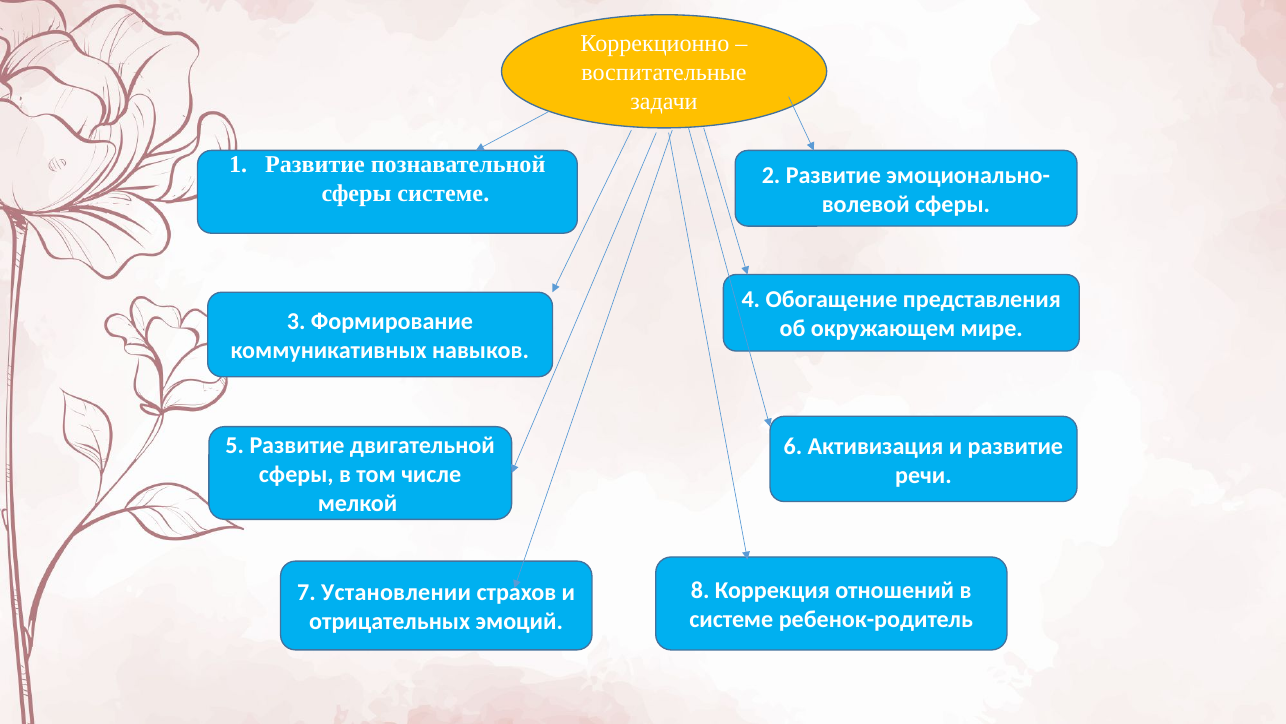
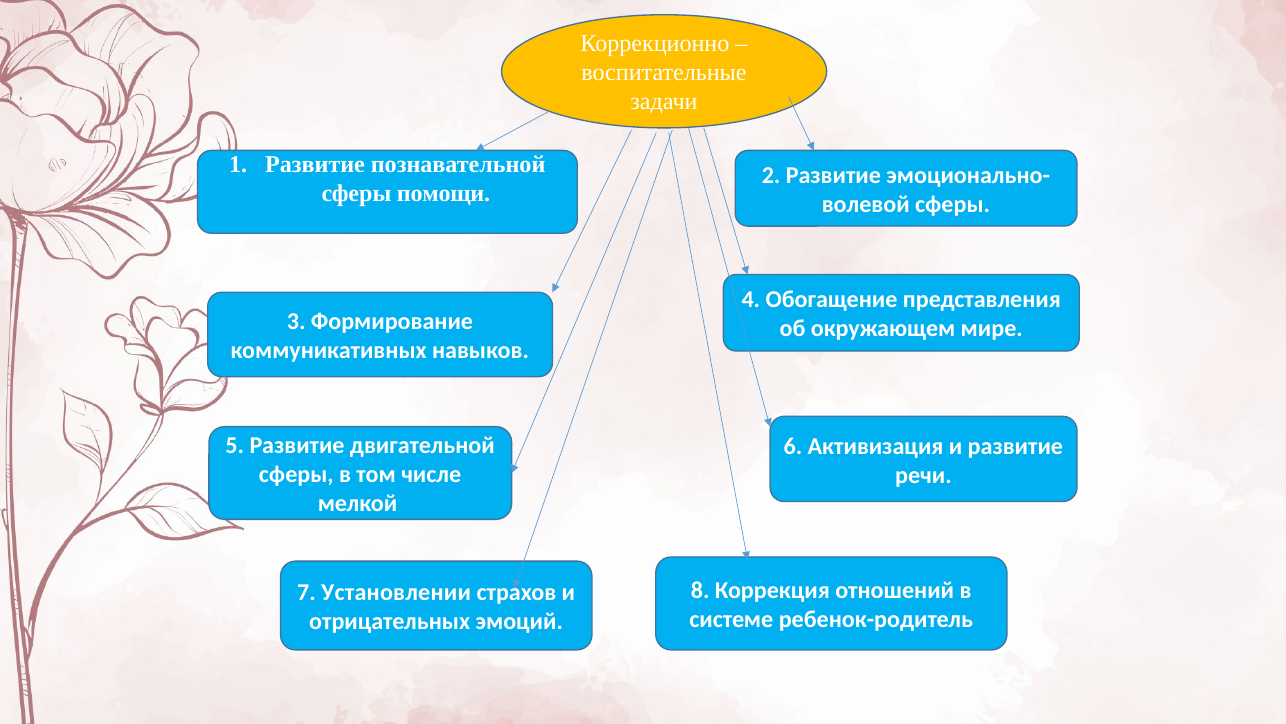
сферы системе: системе -> помощи
